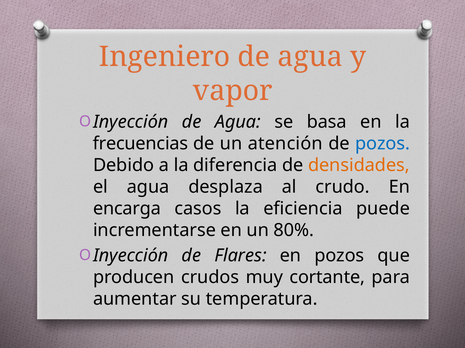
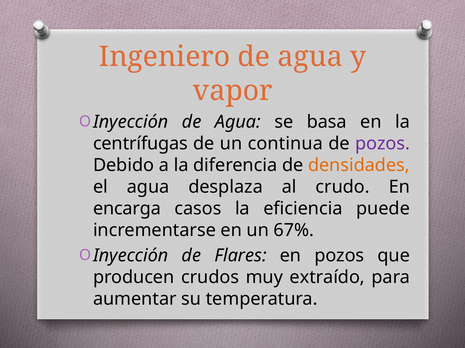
frecuencias: frecuencias -> centrífugas
atención: atención -> continua
pozos at (383, 144) colour: blue -> purple
80%: 80% -> 67%
cortante: cortante -> extraído
